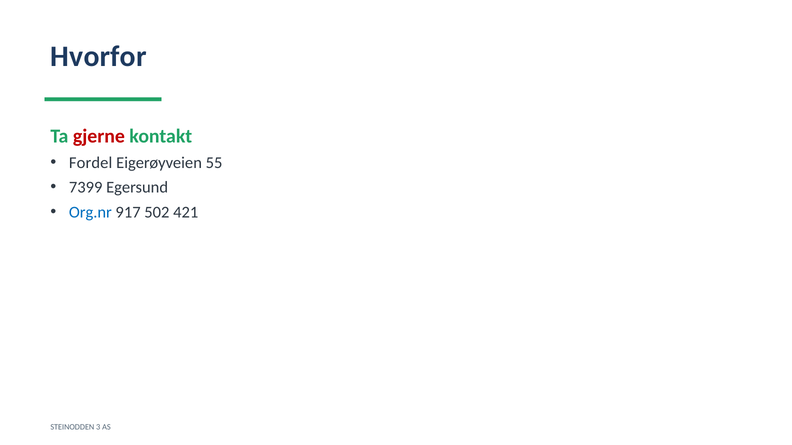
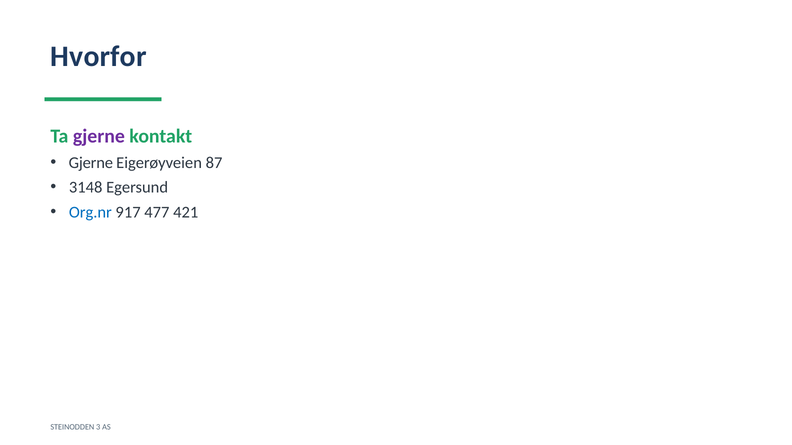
gjerne at (99, 136) colour: red -> purple
Fordel at (91, 163): Fordel -> Gjerne
55: 55 -> 87
7399: 7399 -> 3148
502: 502 -> 477
